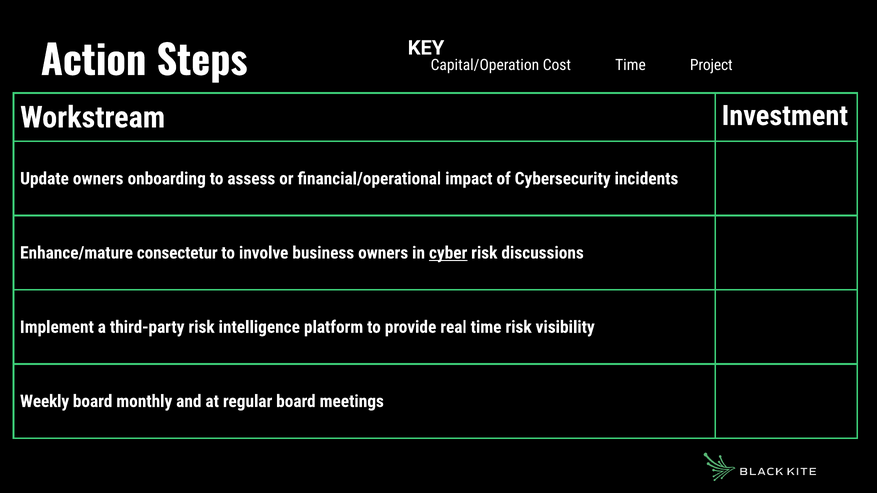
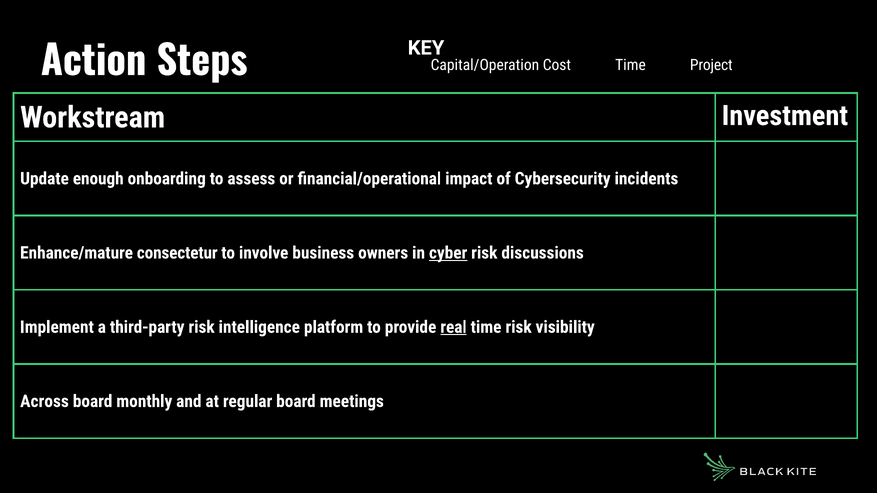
Update owners: owners -> enough
real underline: none -> present
Weekly: Weekly -> Across
